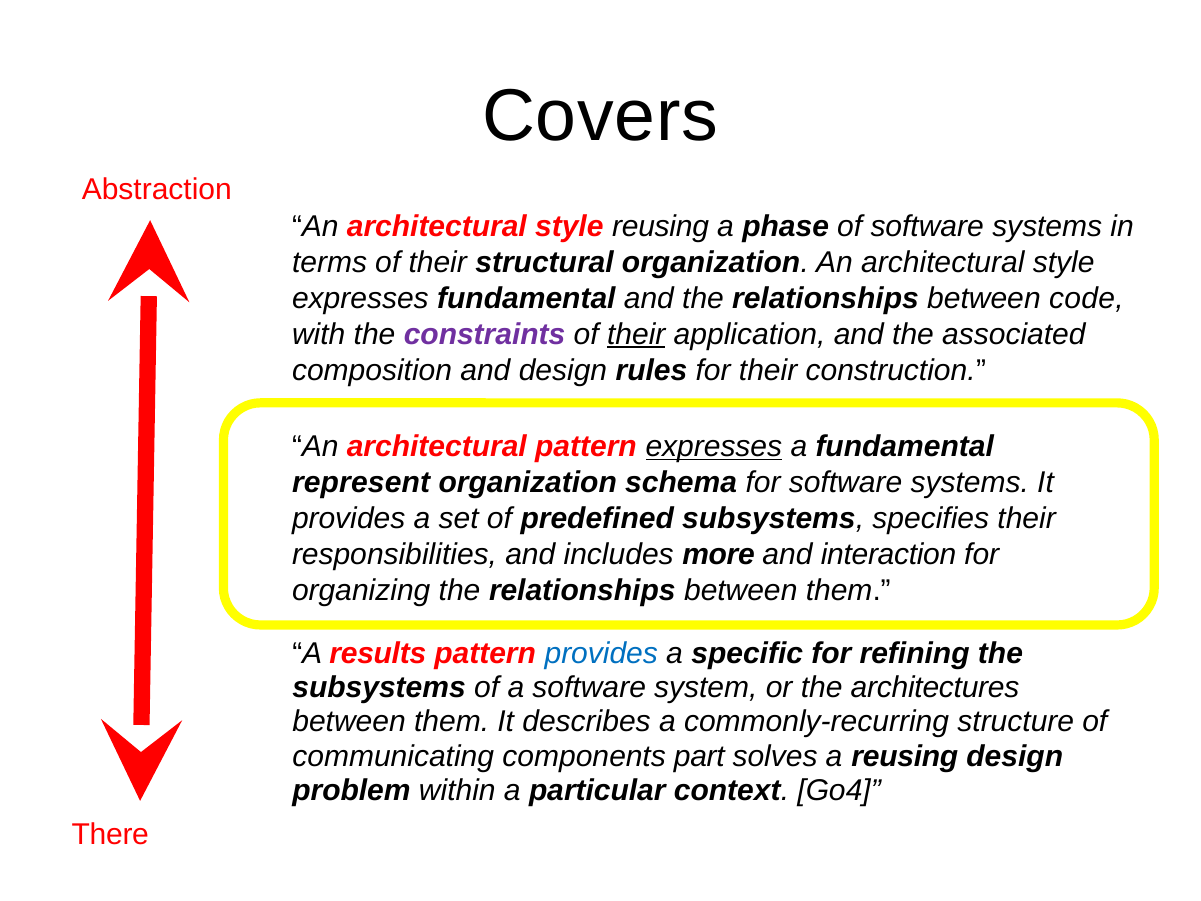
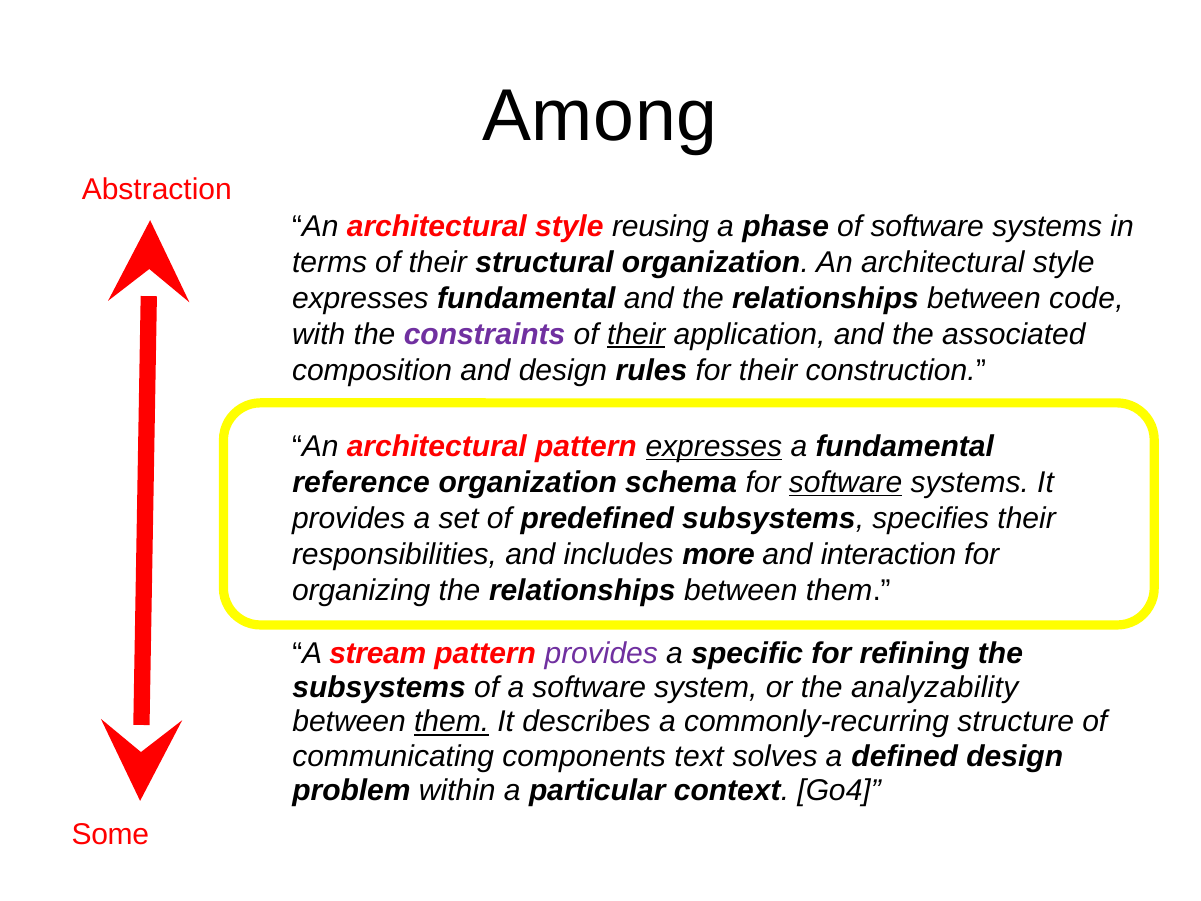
Covers: Covers -> Among
represent: represent -> reference
software at (846, 483) underline: none -> present
results: results -> stream
provides at (601, 653) colour: blue -> purple
architectures: architectures -> analyzability
them at (452, 722) underline: none -> present
part: part -> text
a reusing: reusing -> defined
There: There -> Some
